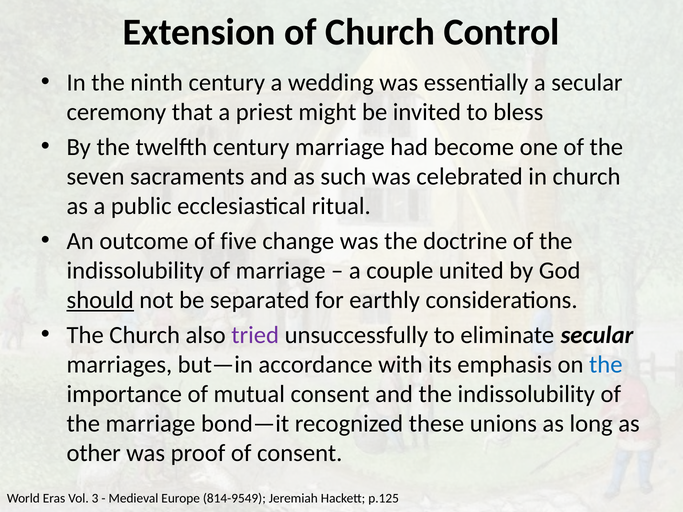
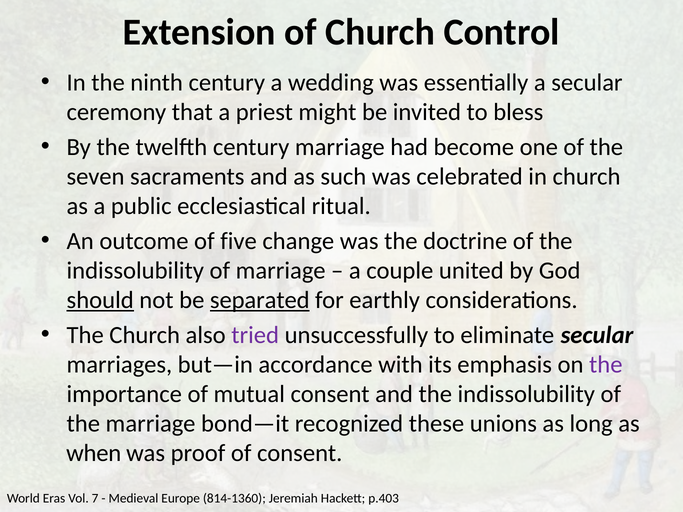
separated underline: none -> present
the at (606, 365) colour: blue -> purple
other: other -> when
3: 3 -> 7
814-9549: 814-9549 -> 814-1360
p.125: p.125 -> p.403
